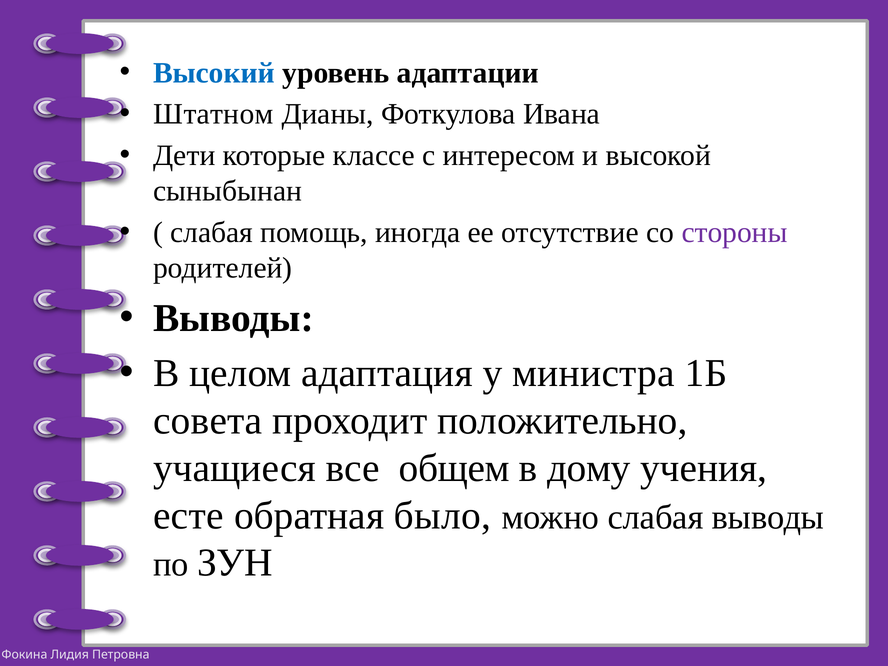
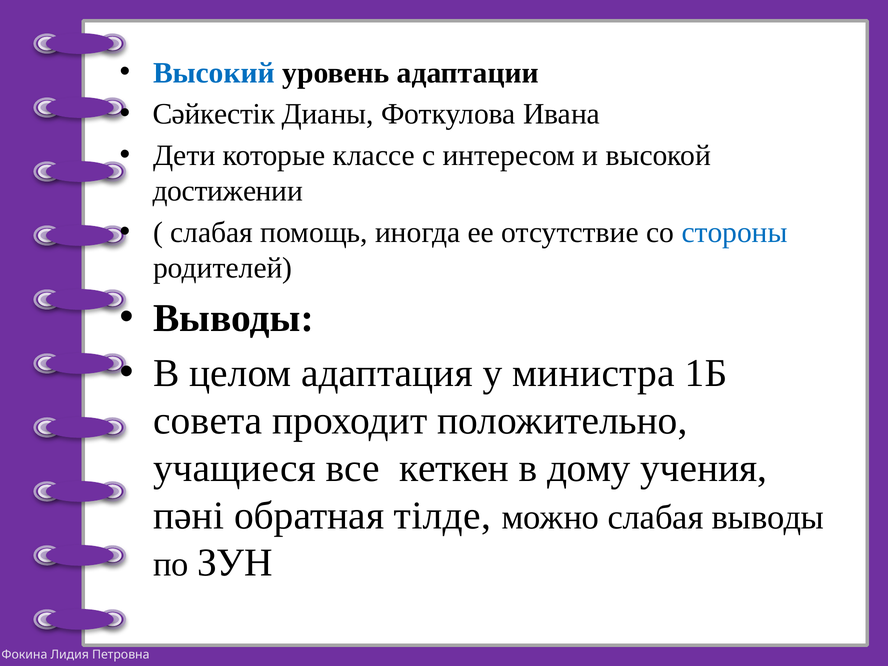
Штатном: Штатном -> Сәйкестік
сыныбынан: сыныбынан -> достижении
стороны colour: purple -> blue
общем: общем -> кеткен
есте: есте -> пәні
было: было -> тілде
